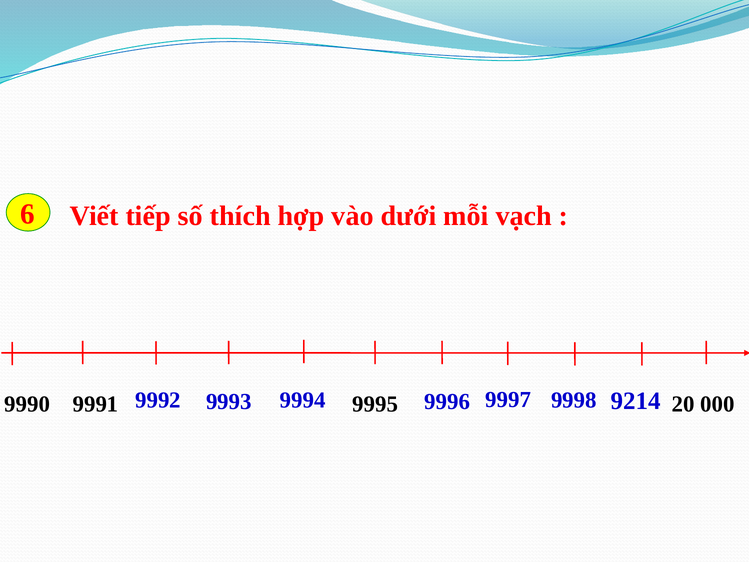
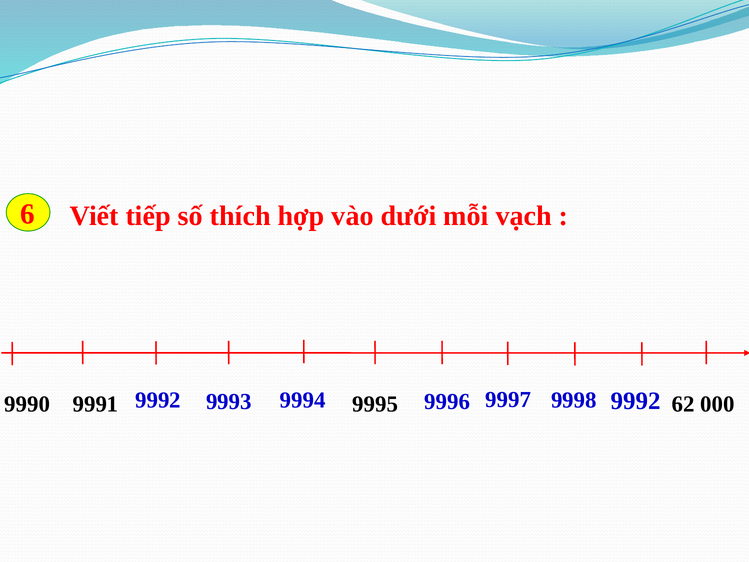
9997 9214: 9214 -> 9992
20: 20 -> 62
